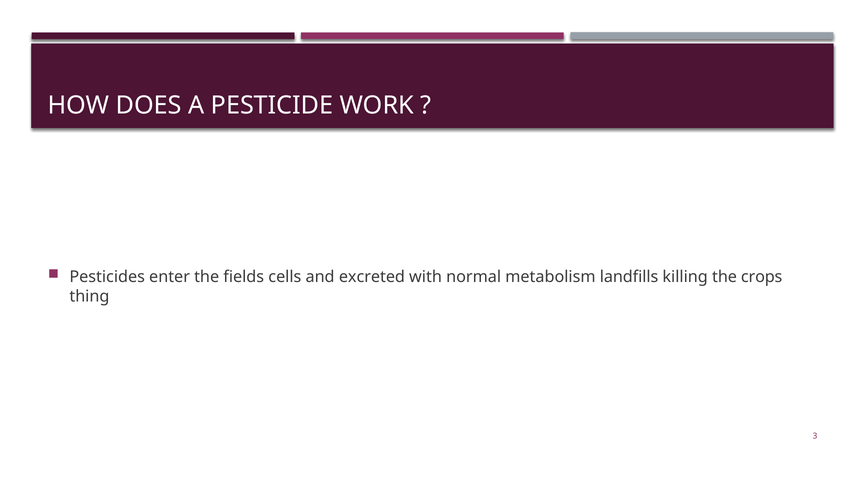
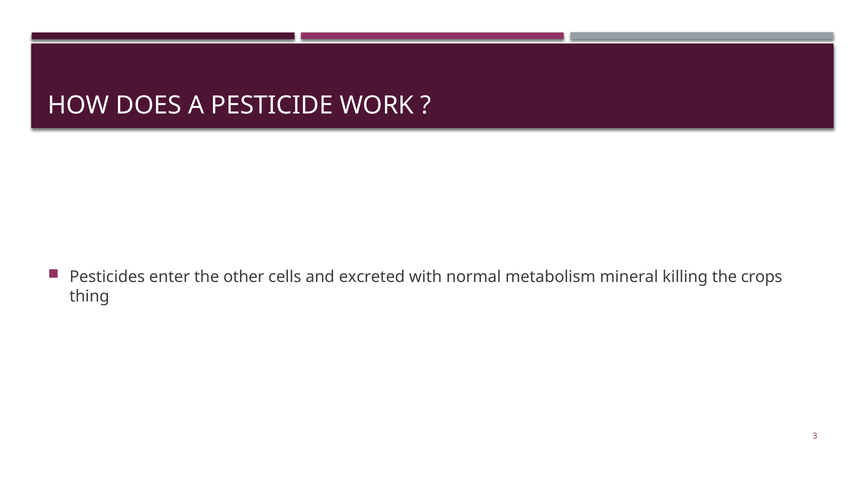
fields: fields -> other
landfills: landfills -> mineral
